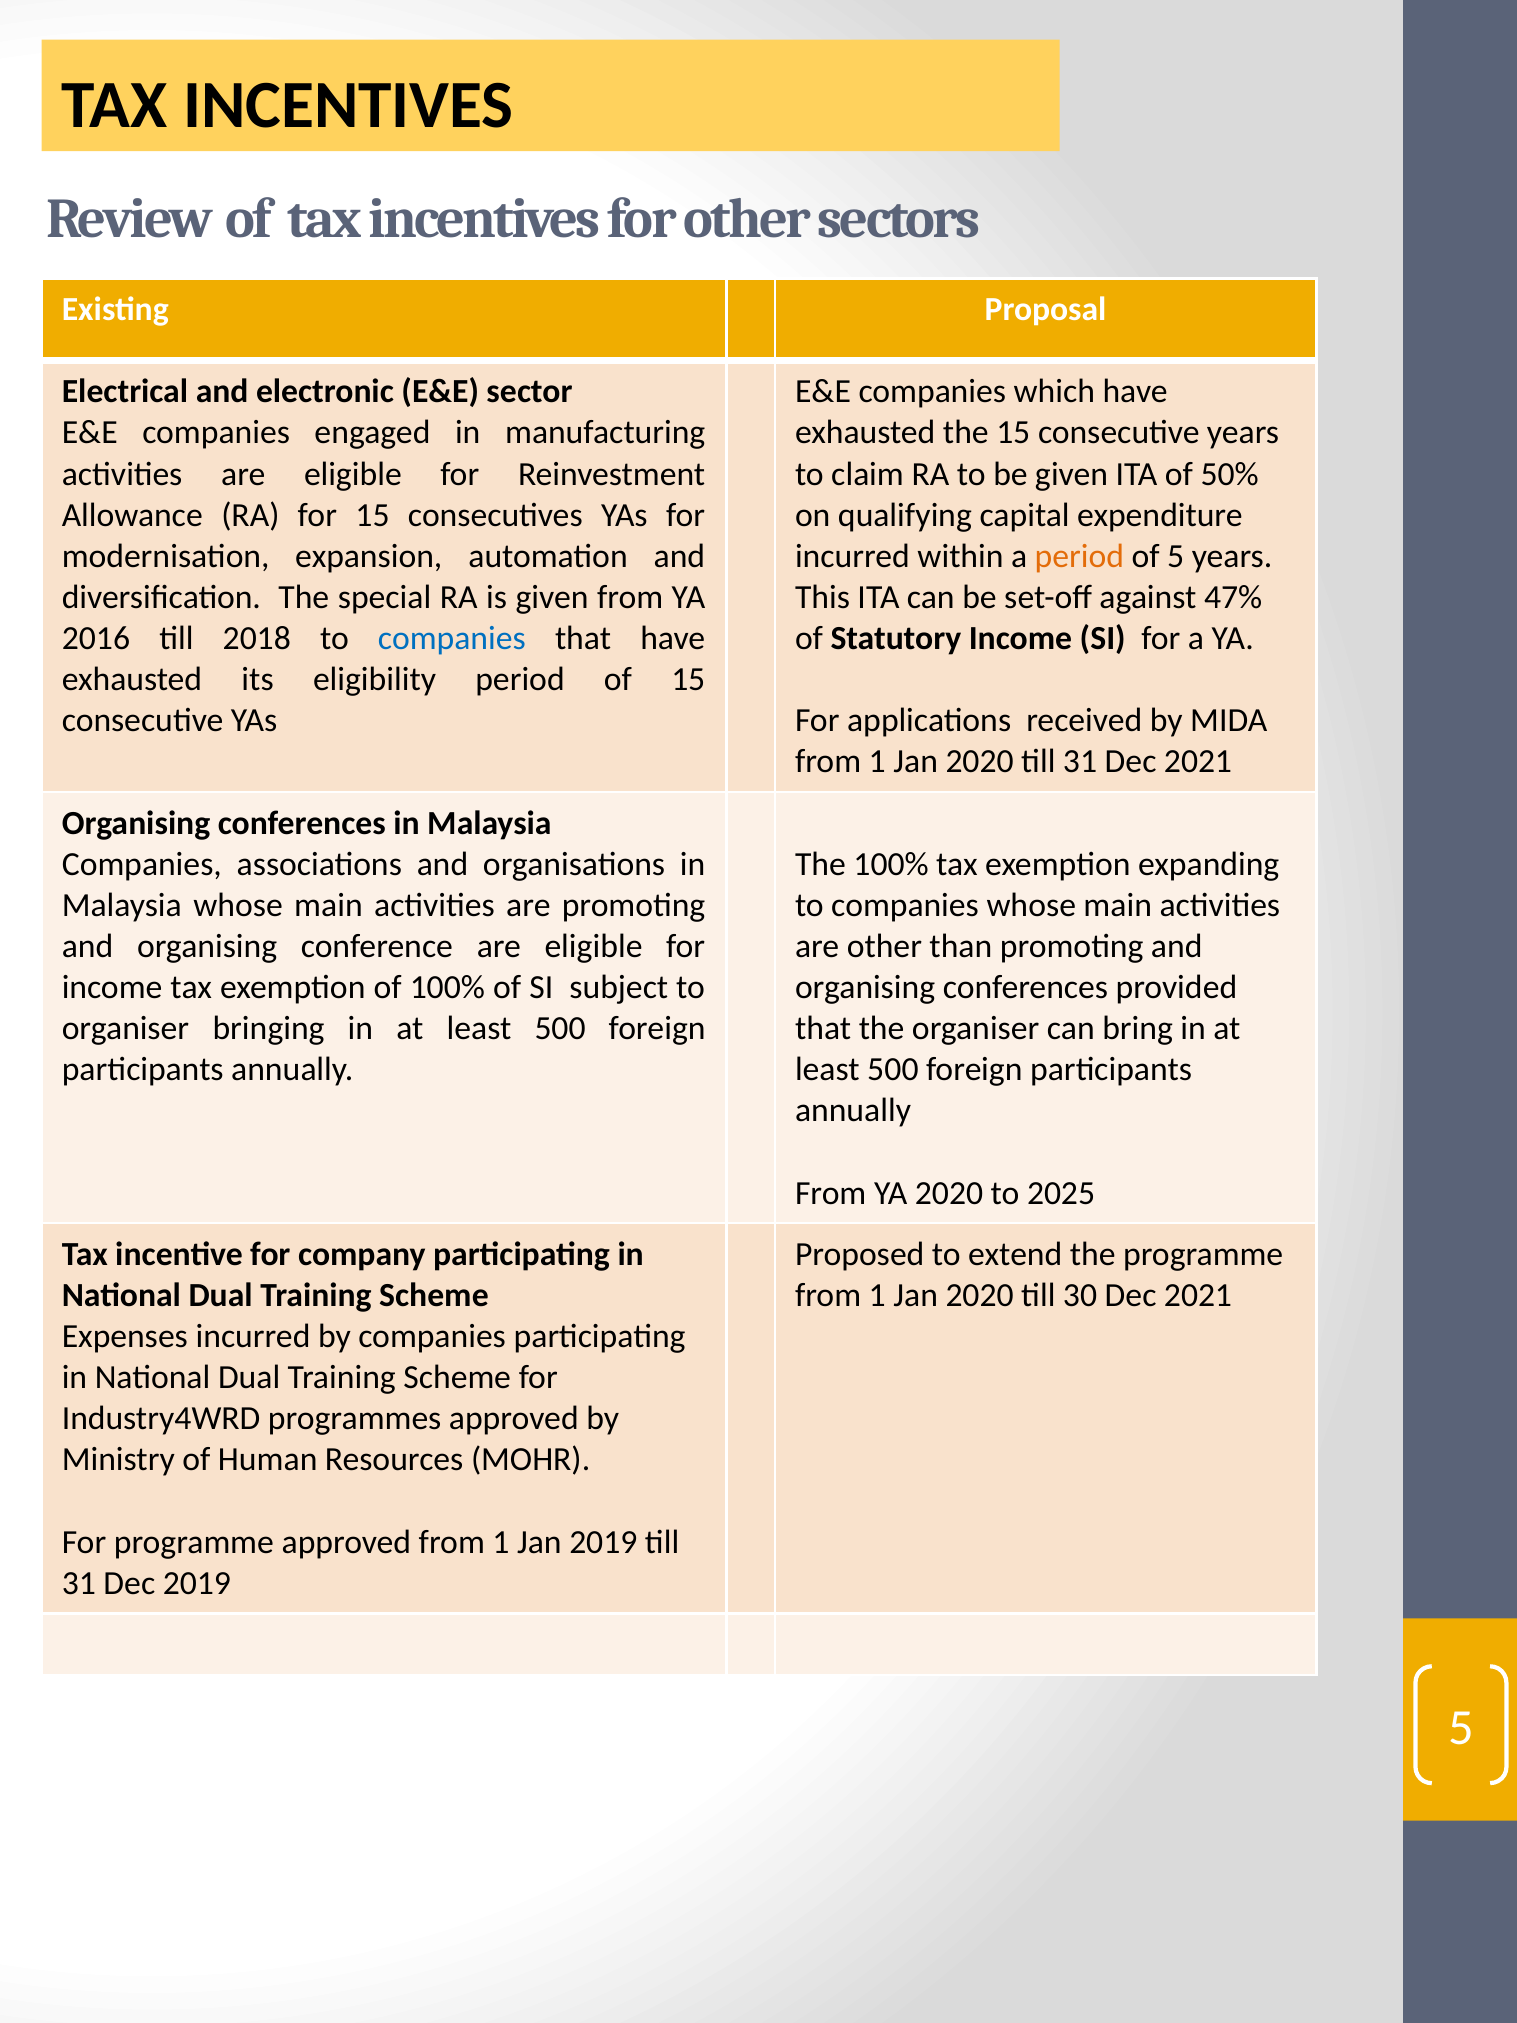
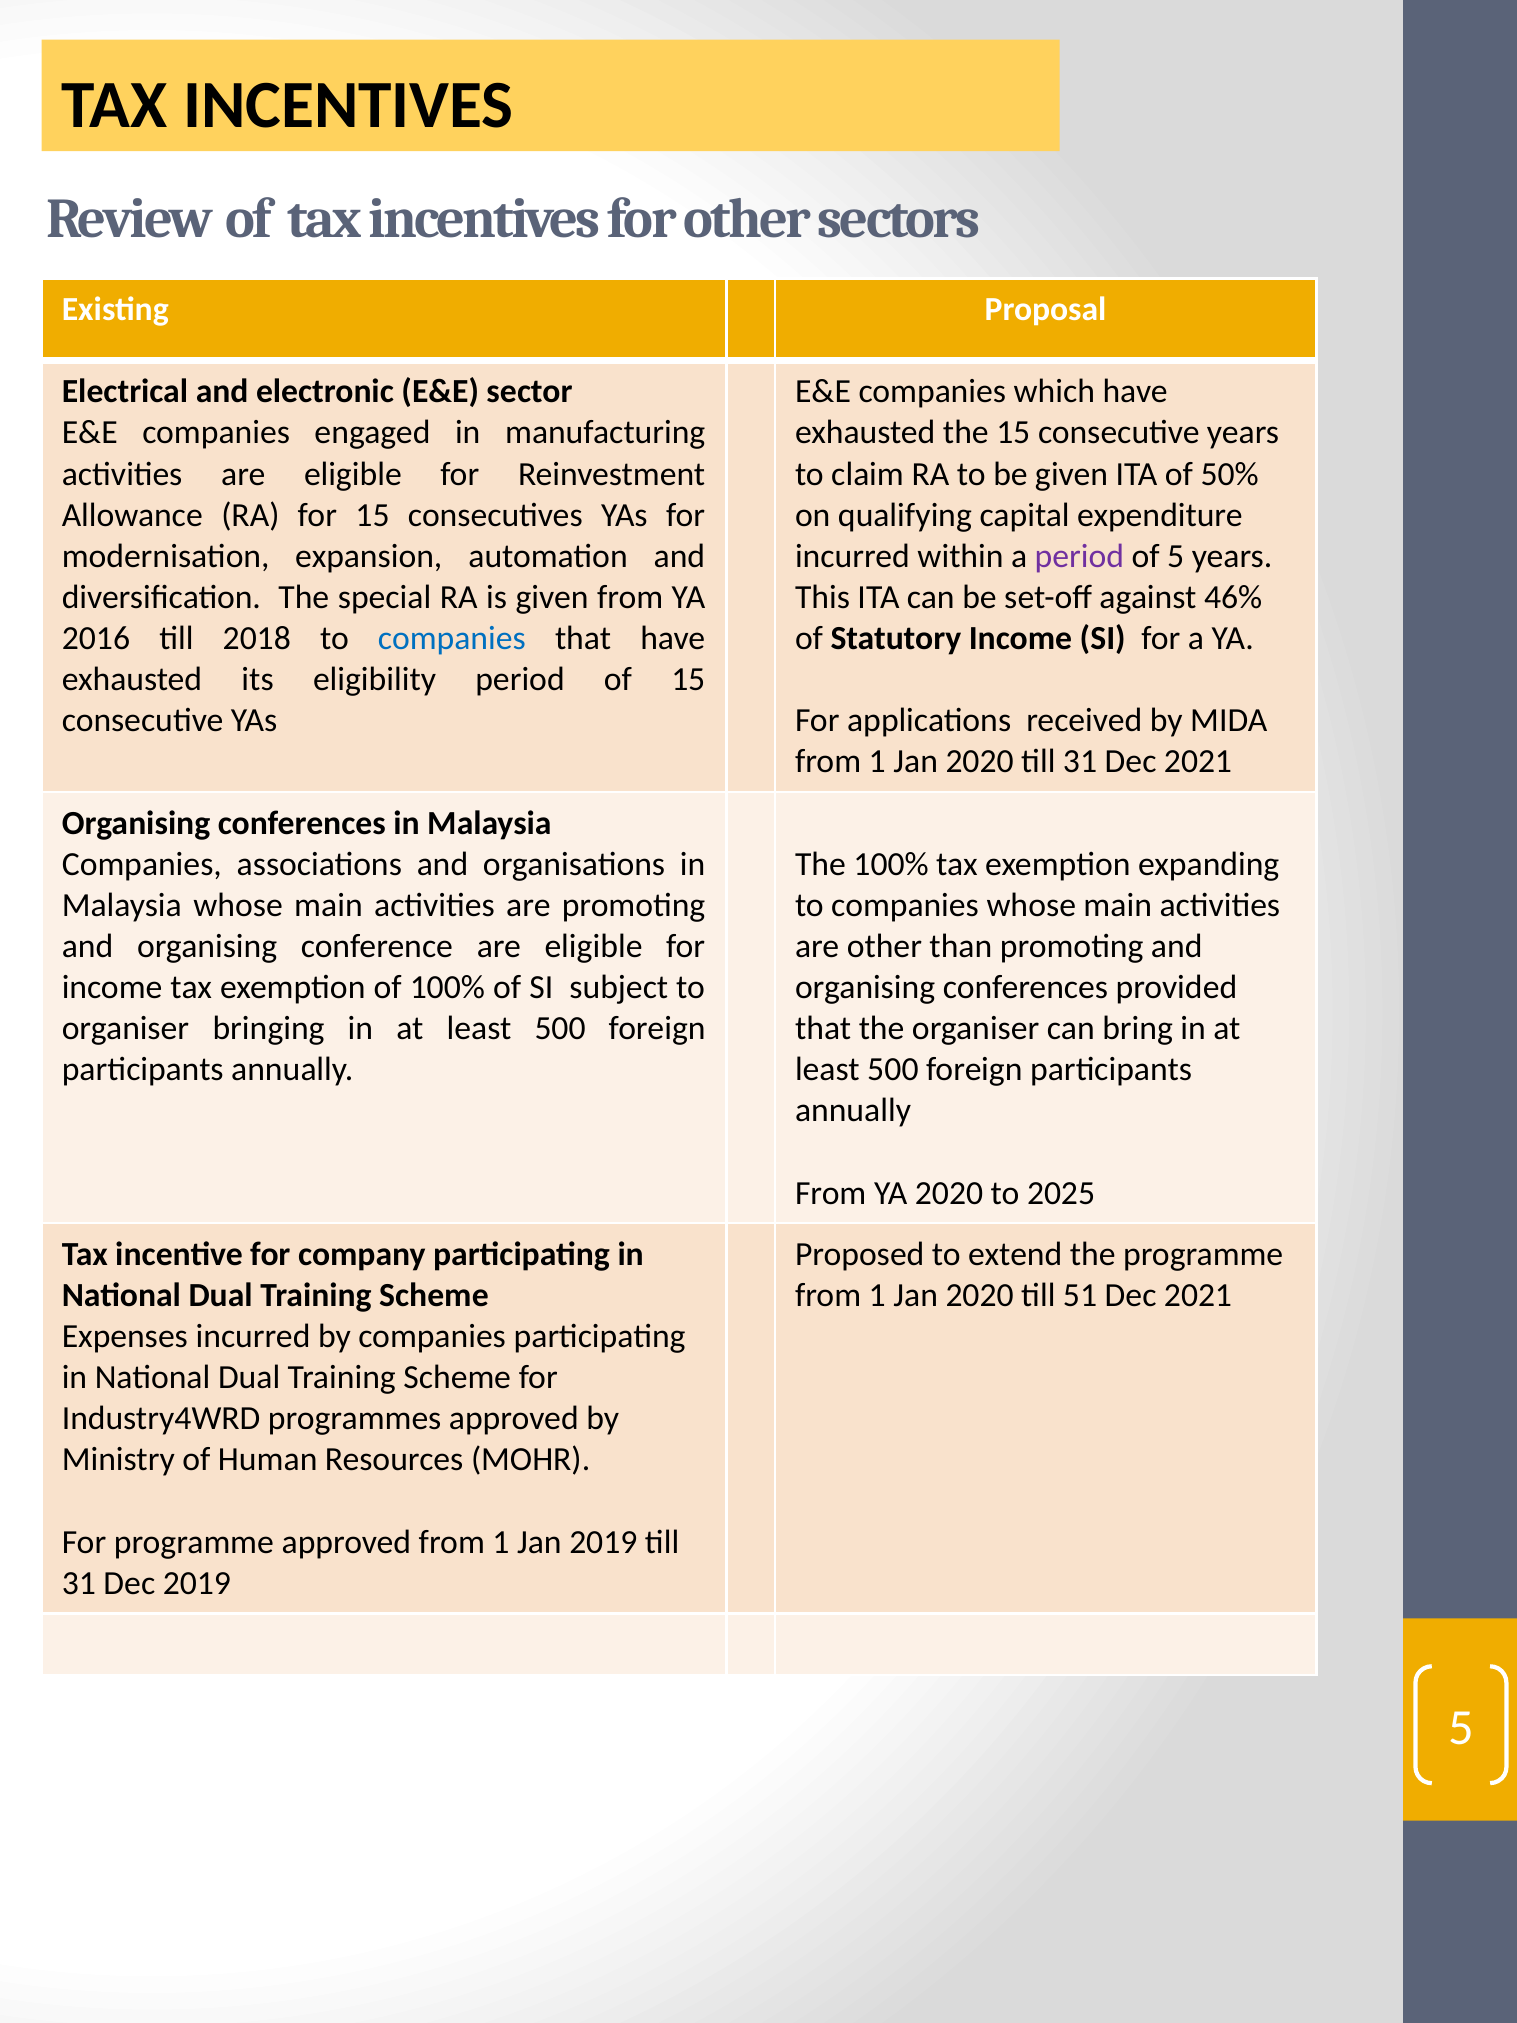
period at (1079, 556) colour: orange -> purple
47%: 47% -> 46%
30: 30 -> 51
